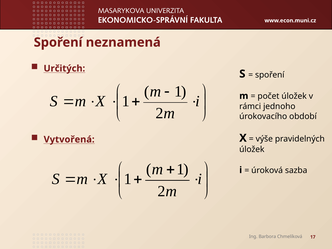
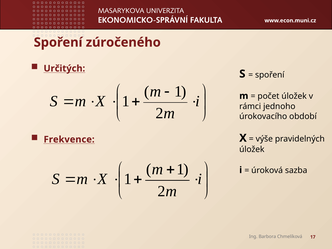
neznamená: neznamená -> zúročeného
Vytvořená: Vytvořená -> Frekvence
